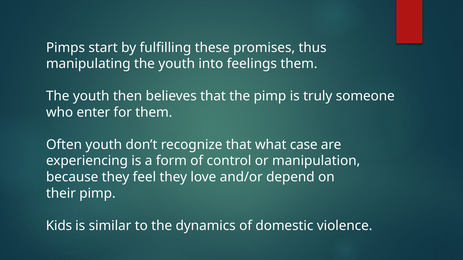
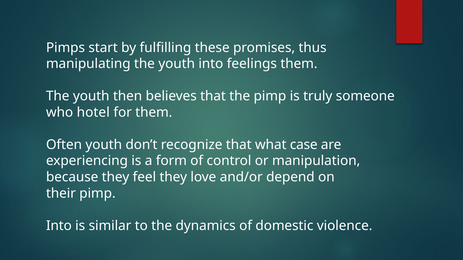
enter: enter -> hotel
Kids at (59, 226): Kids -> Into
